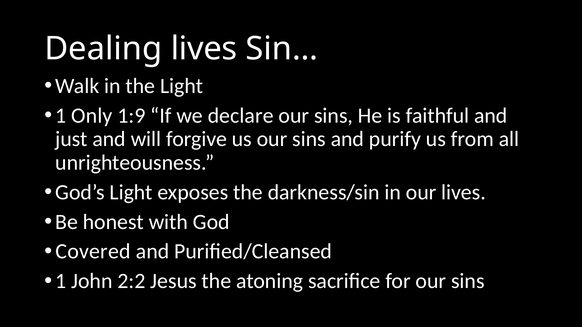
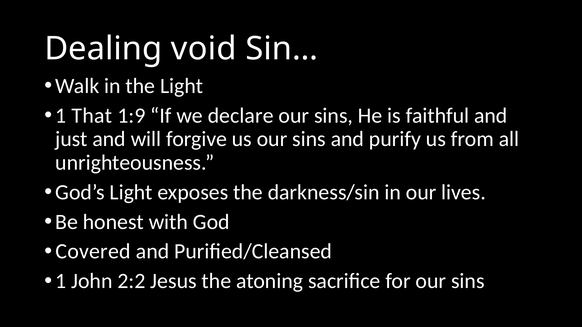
Dealing lives: lives -> void
Only: Only -> That
